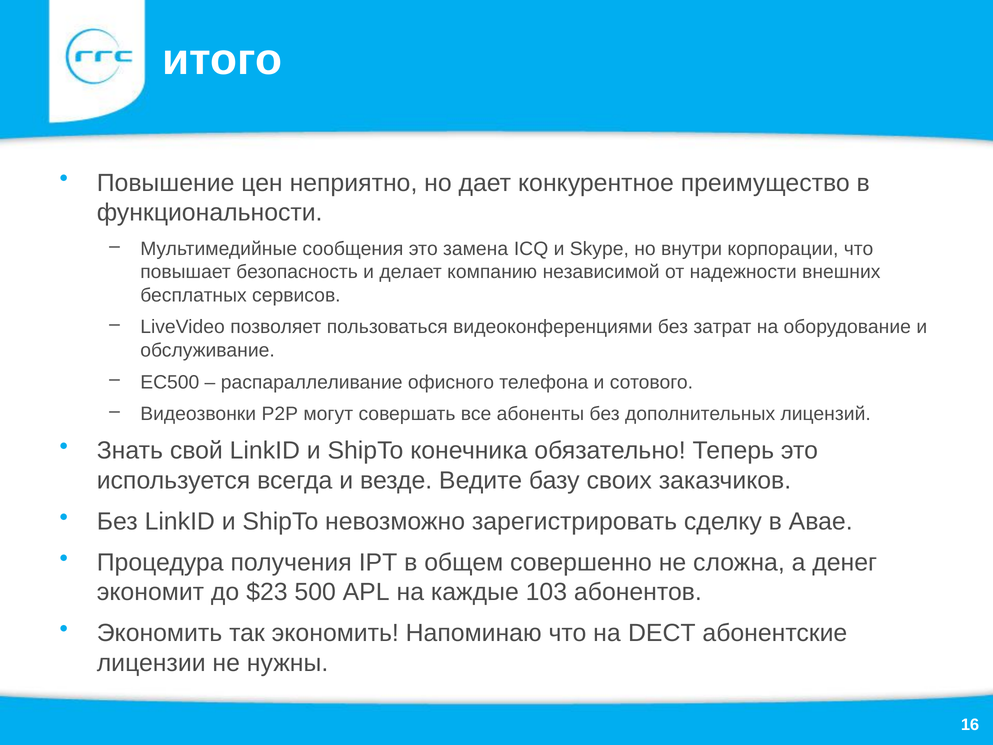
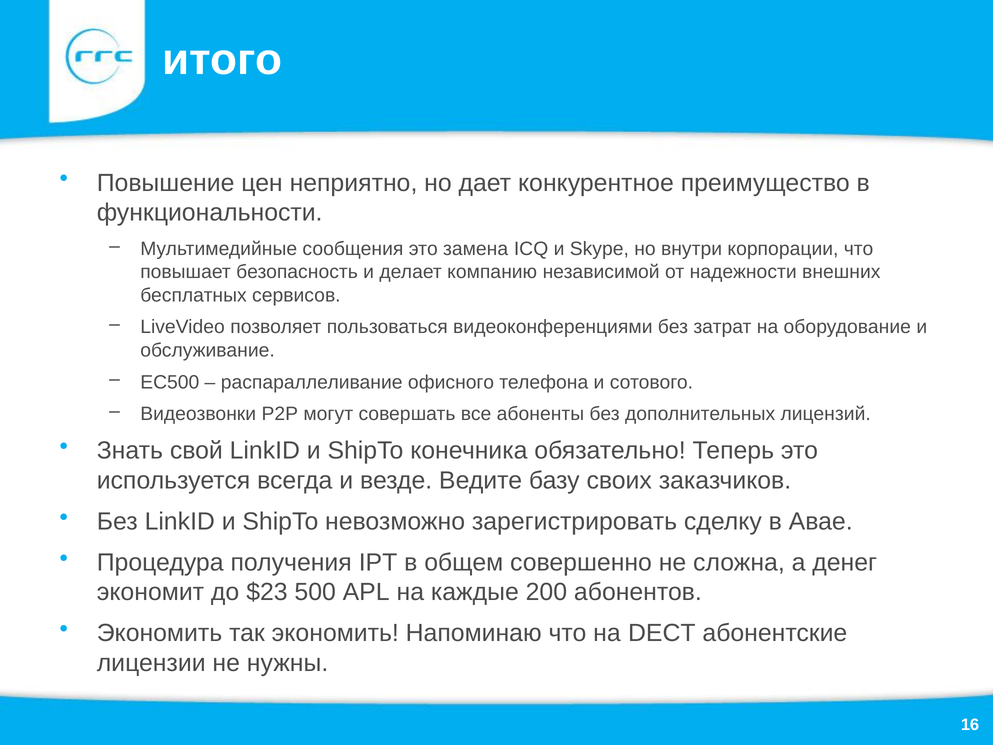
103: 103 -> 200
